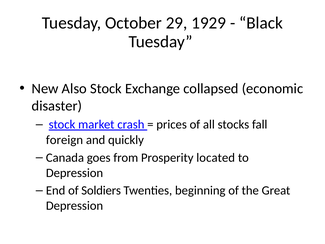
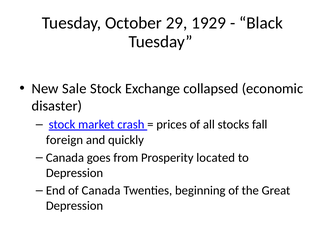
Also: Also -> Sale
of Soldiers: Soldiers -> Canada
